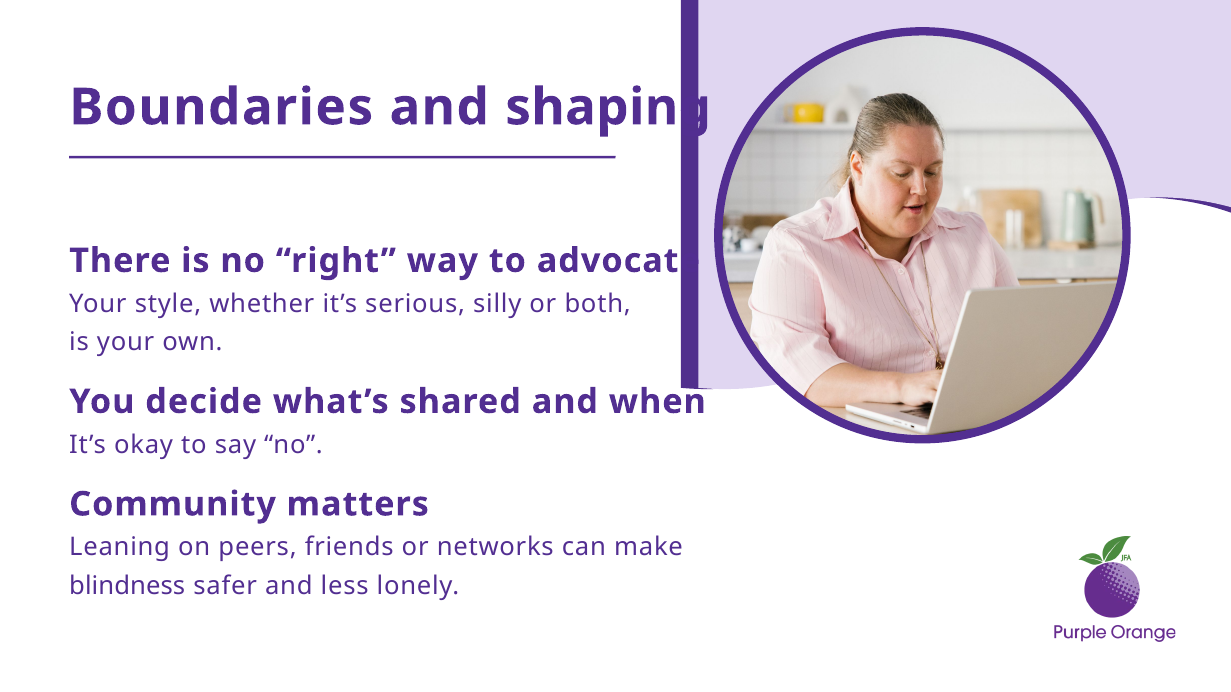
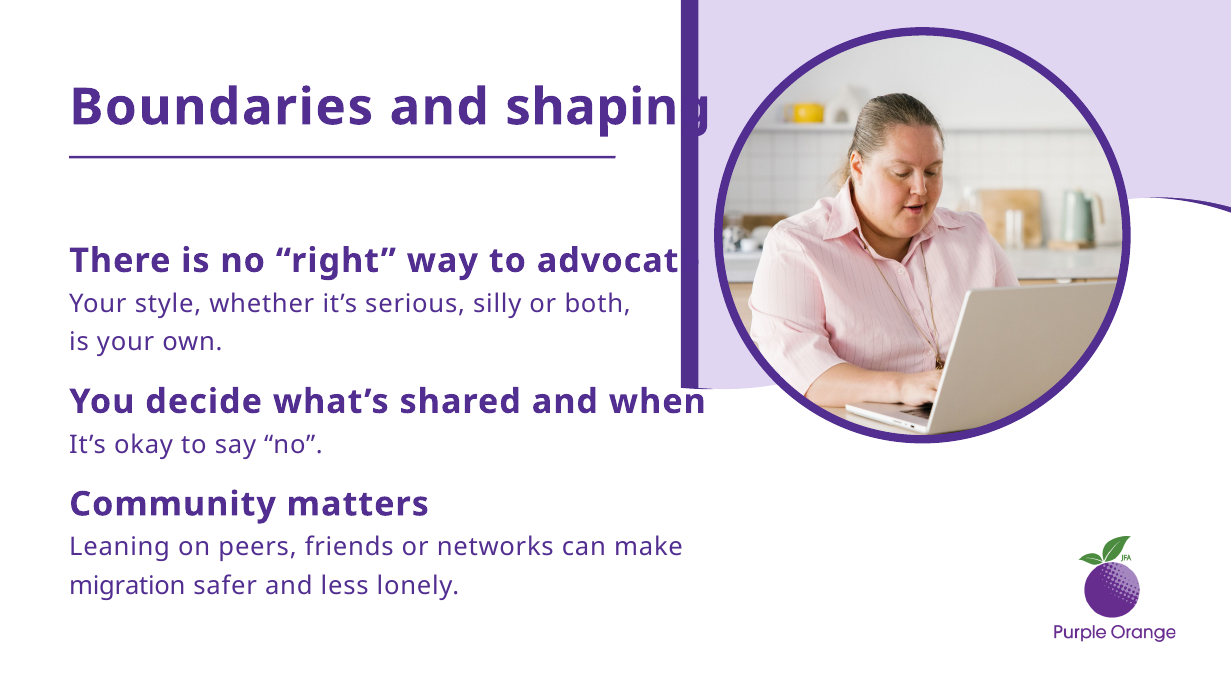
blindness: blindness -> migration
